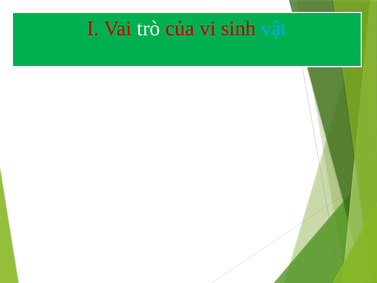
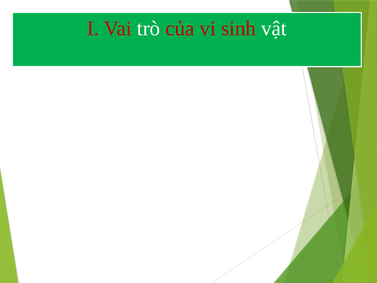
vật colour: light blue -> white
